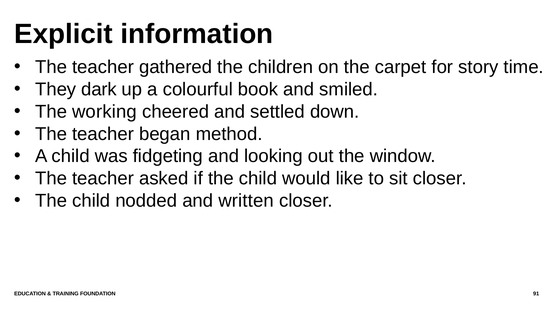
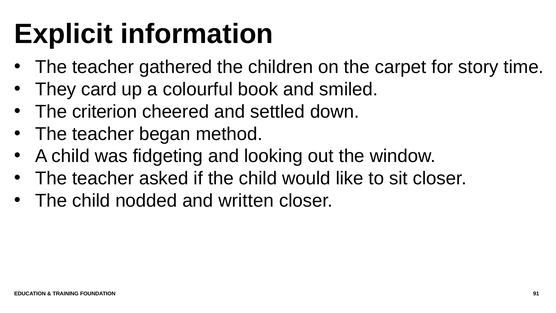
dark: dark -> card
working: working -> criterion
